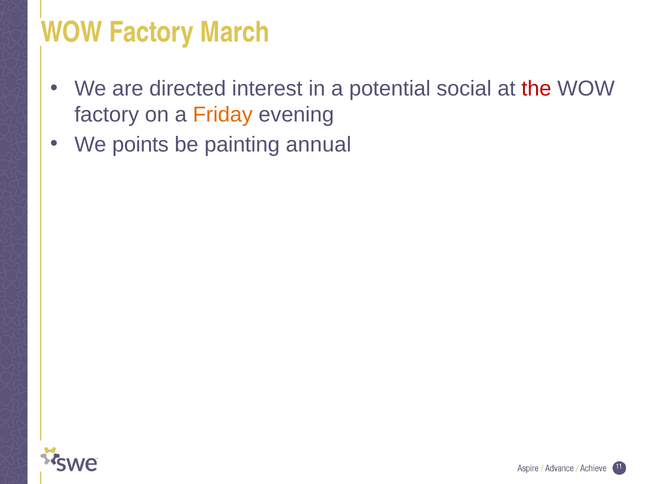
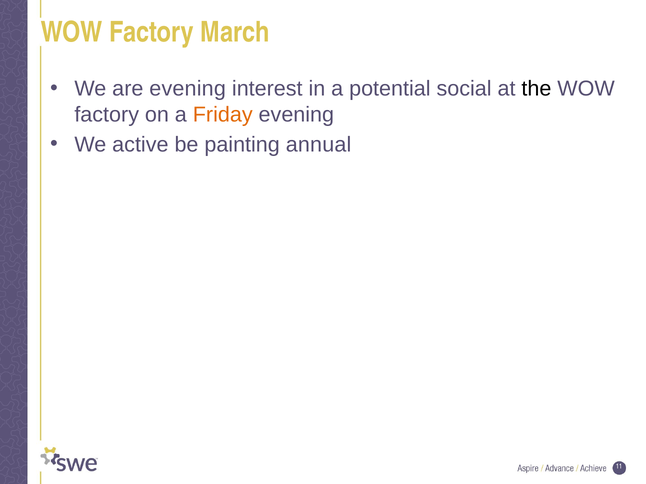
are directed: directed -> evening
the colour: red -> black
points: points -> active
